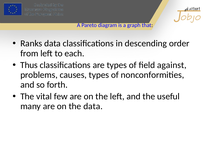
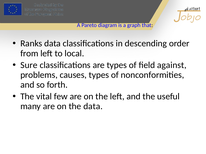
each: each -> local
Thus: Thus -> Sure
